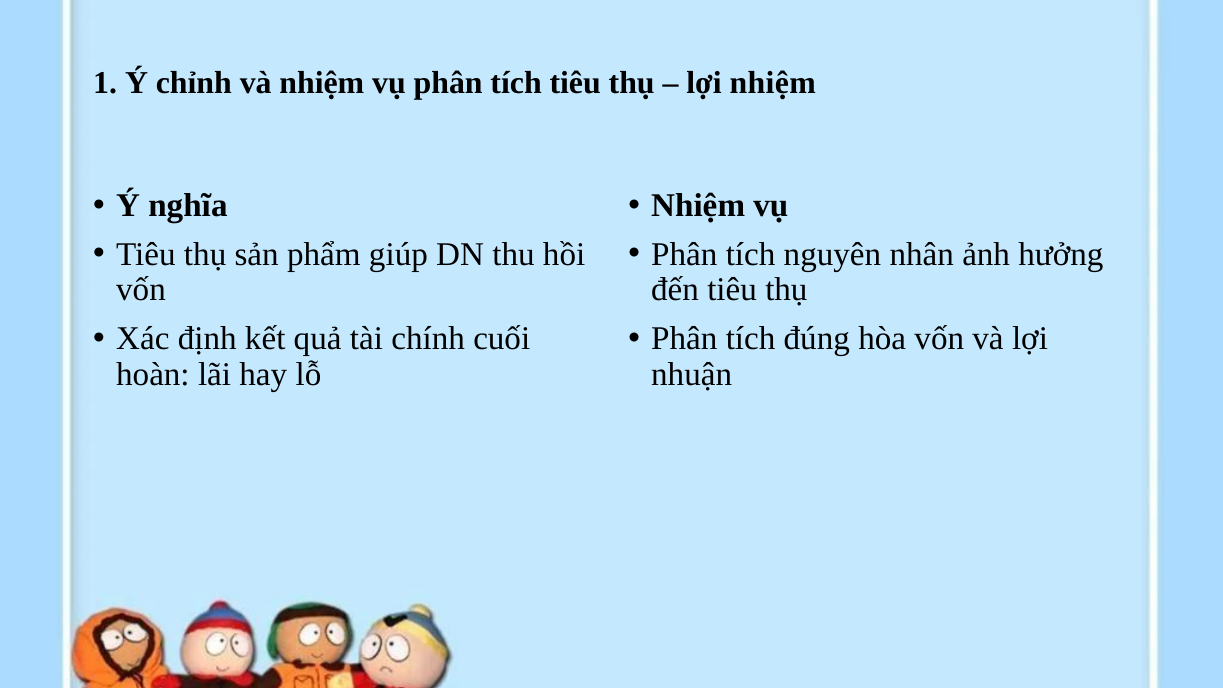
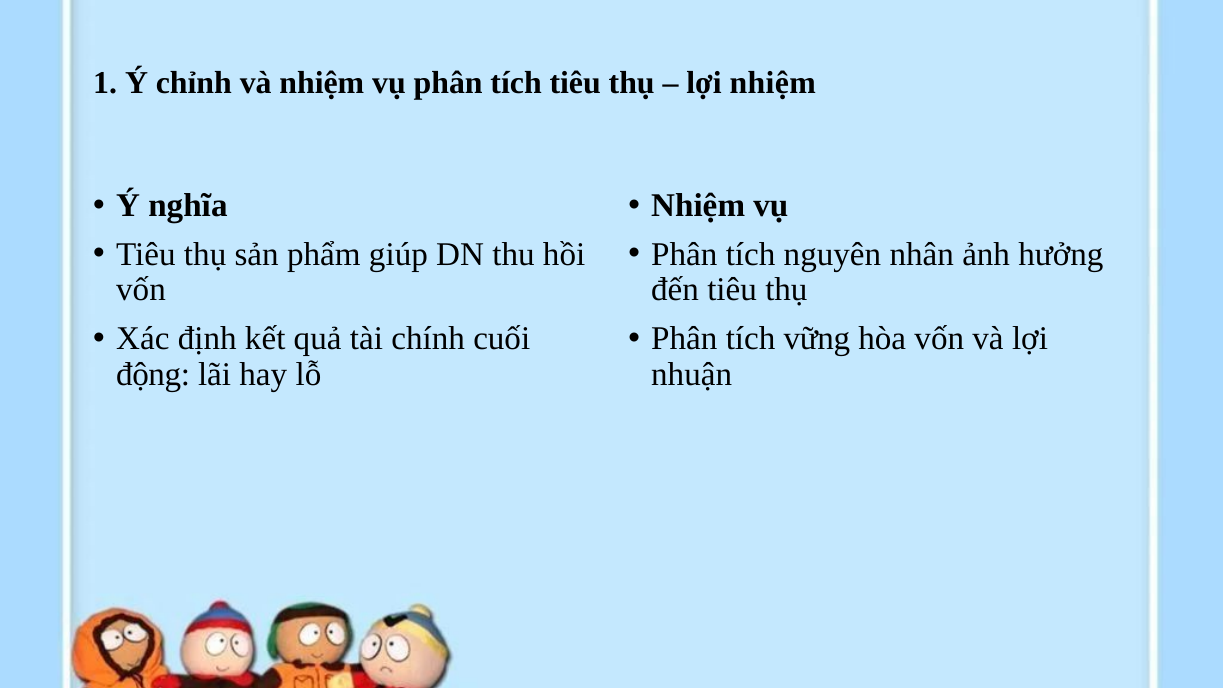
đúng: đúng -> vững
hoàn: hoàn -> động
